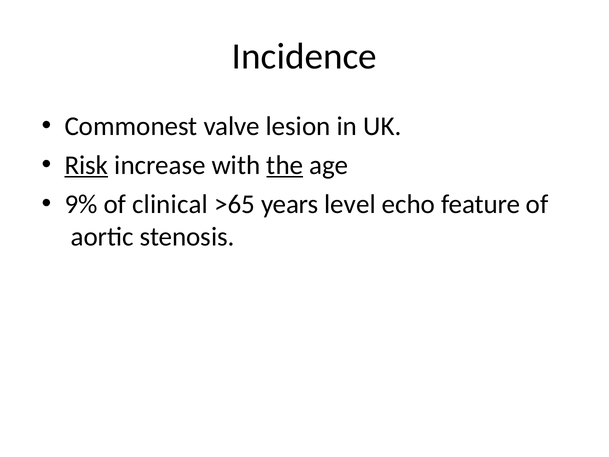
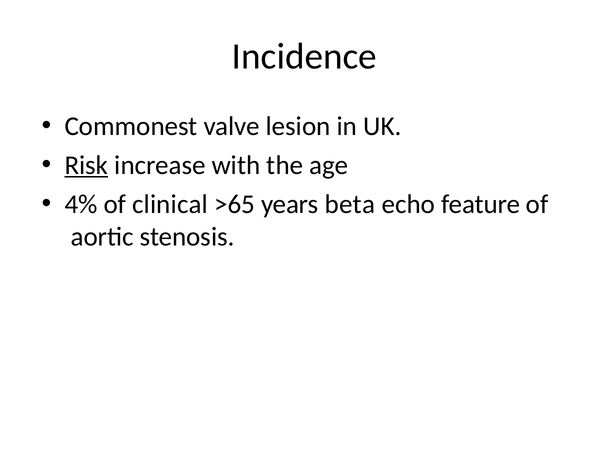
the underline: present -> none
9%: 9% -> 4%
level: level -> beta
